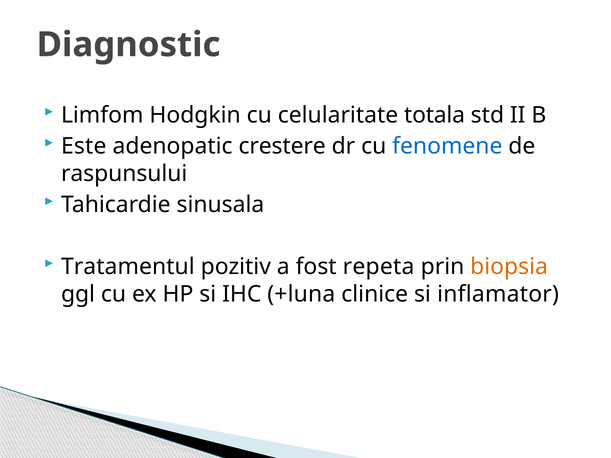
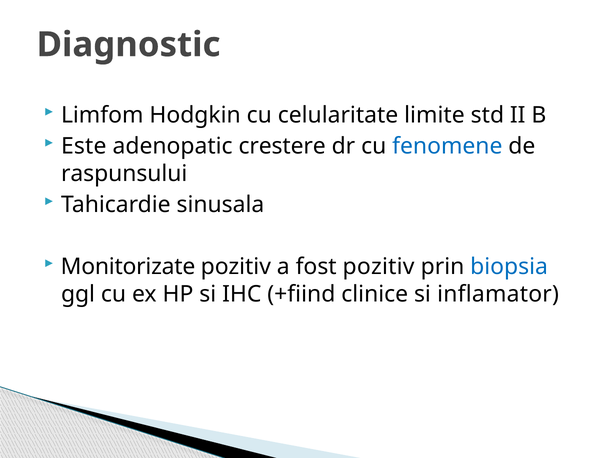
totala: totala -> limite
Tratamentul: Tratamentul -> Monitorizate
fost repeta: repeta -> pozitiv
biopsia colour: orange -> blue
+luna: +luna -> +fiind
